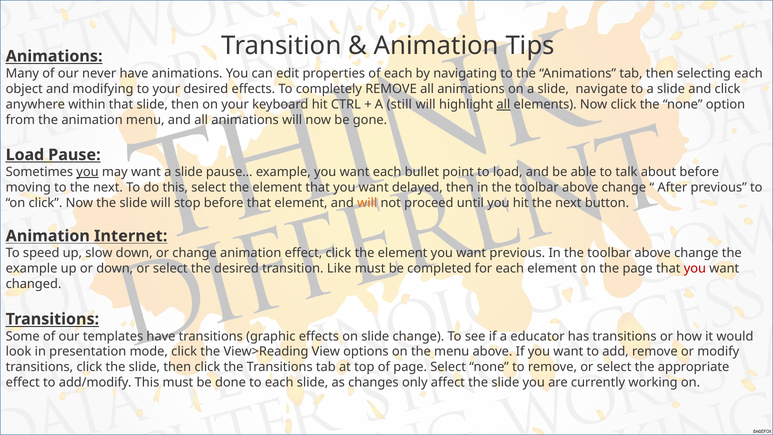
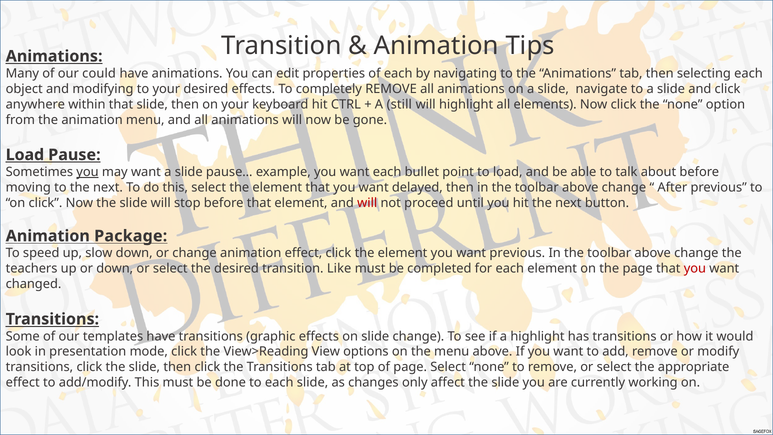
never: never -> could
all at (503, 104) underline: present -> none
will at (367, 203) colour: orange -> red
Internet: Internet -> Package
example at (32, 269): example -> teachers
a educator: educator -> highlight
